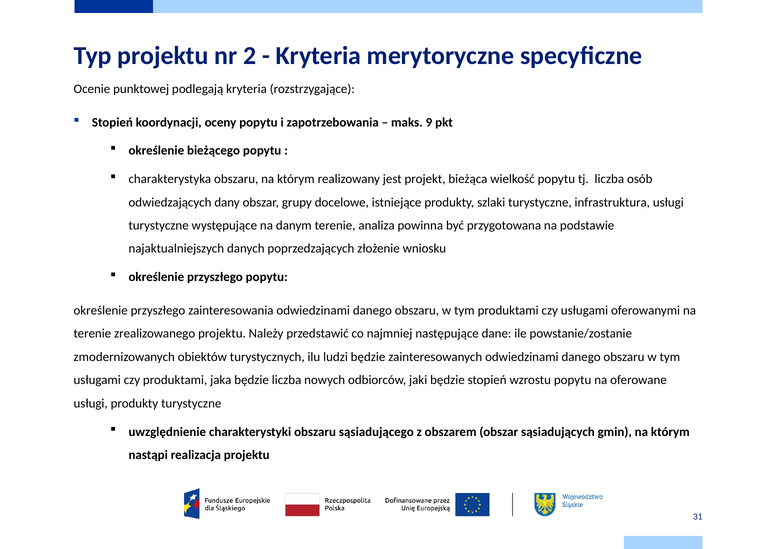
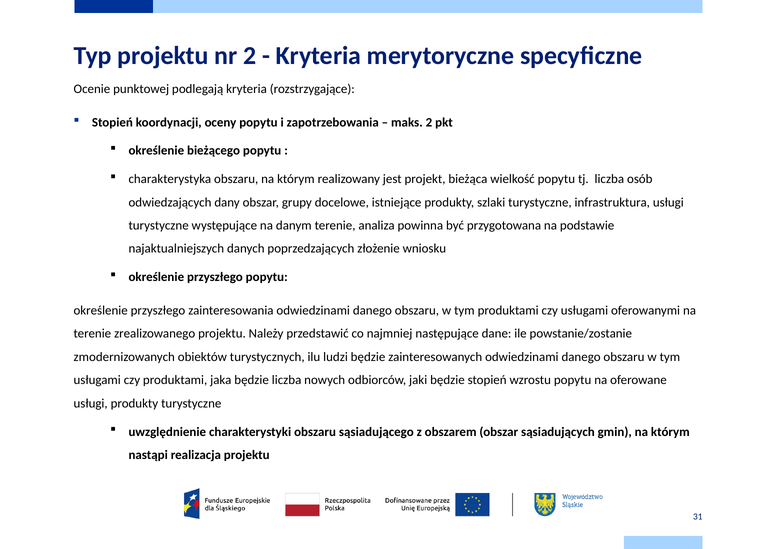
maks 9: 9 -> 2
